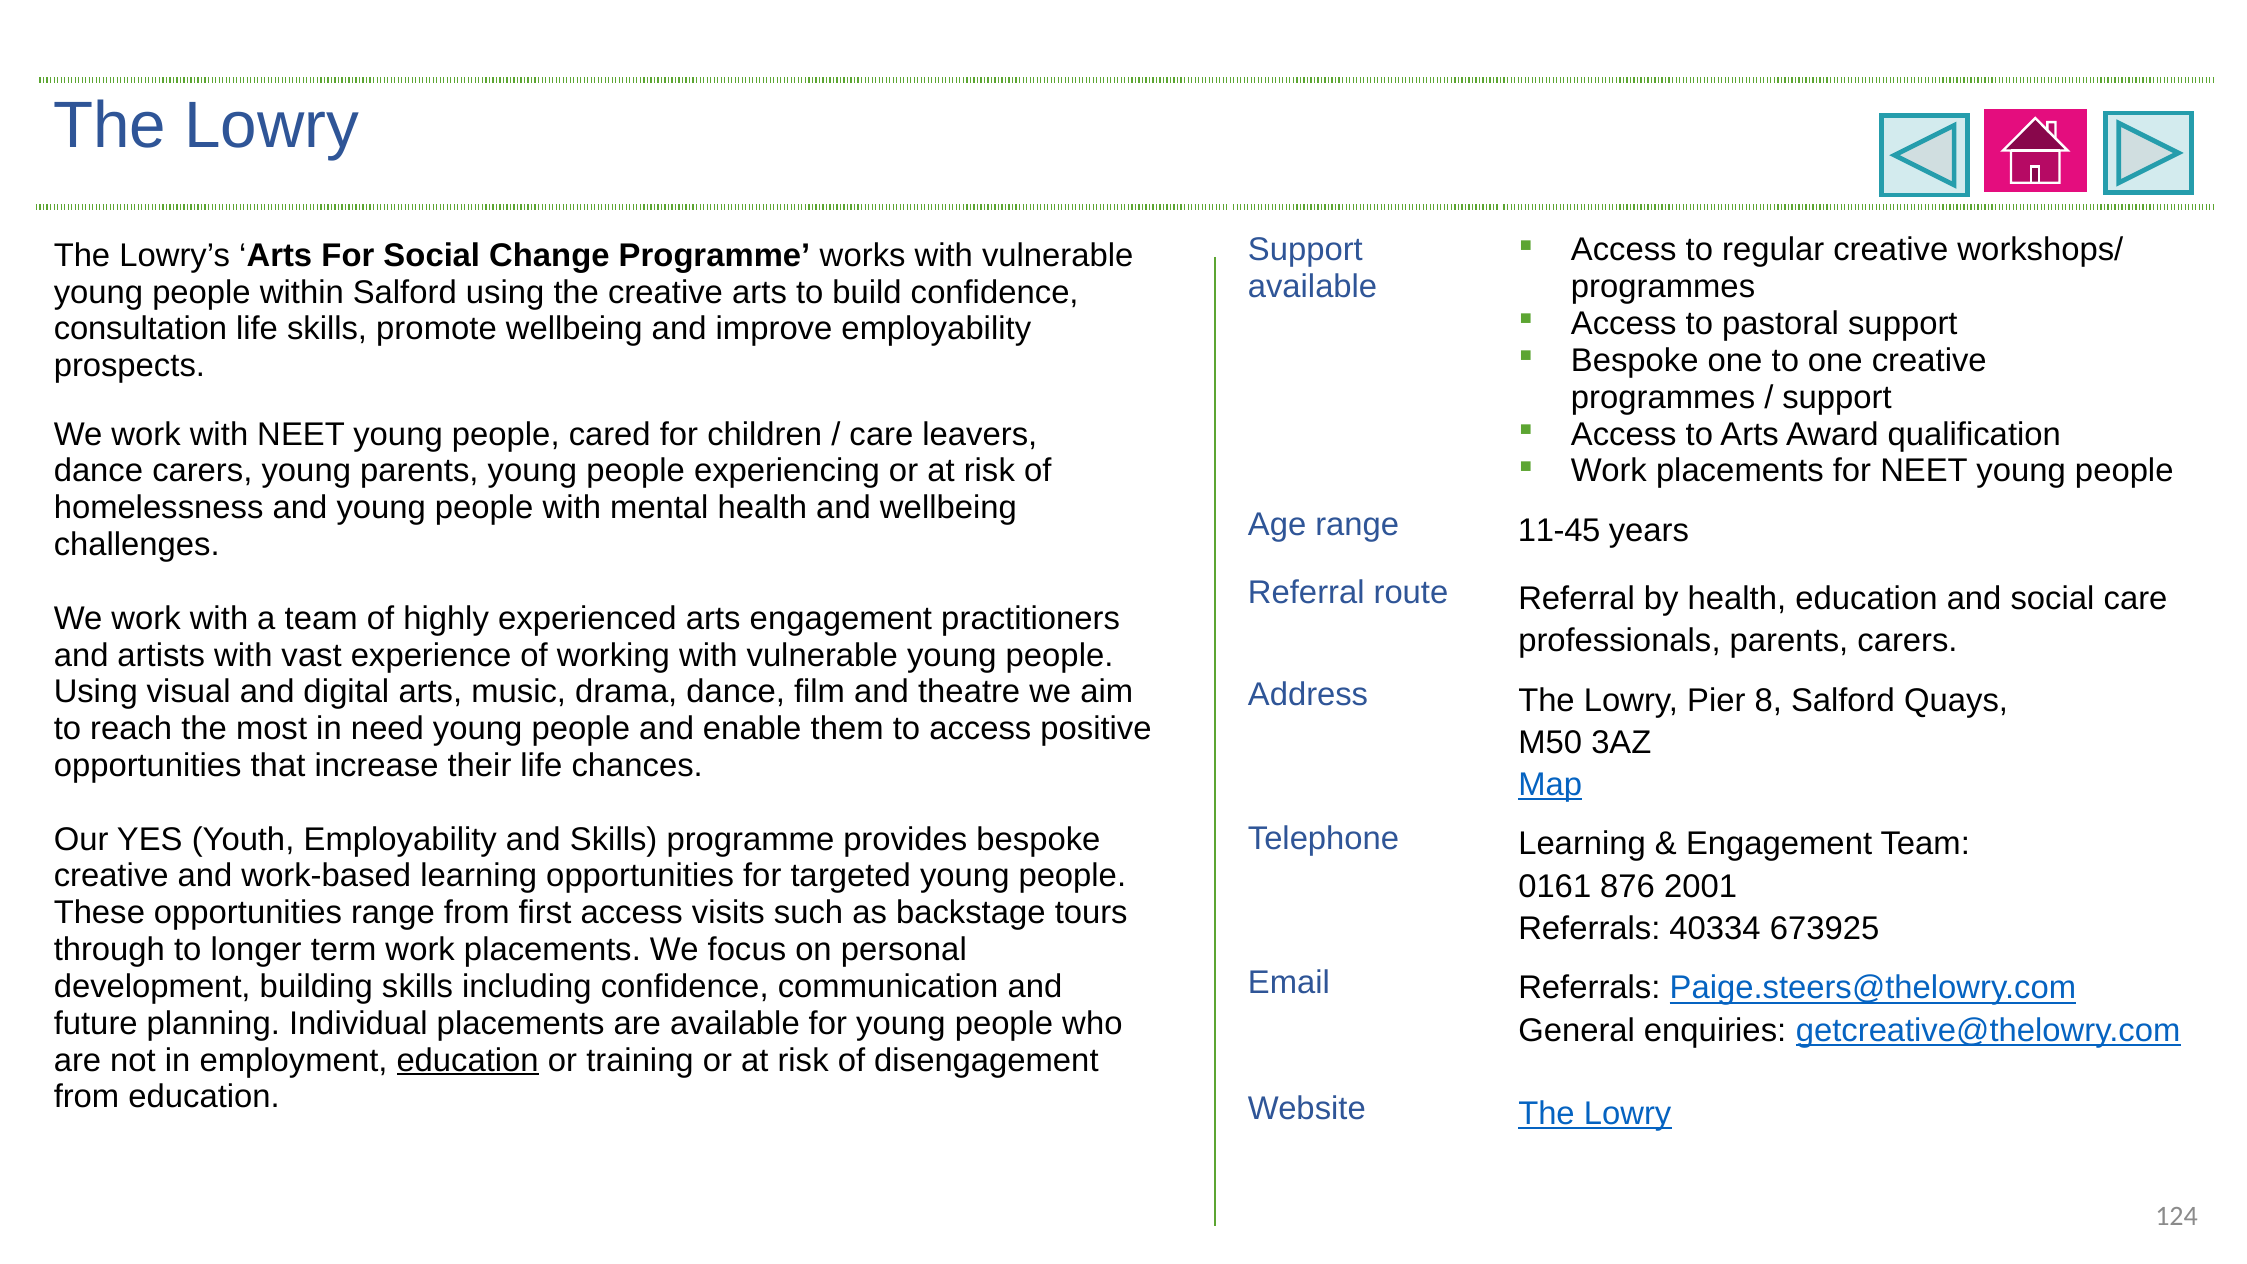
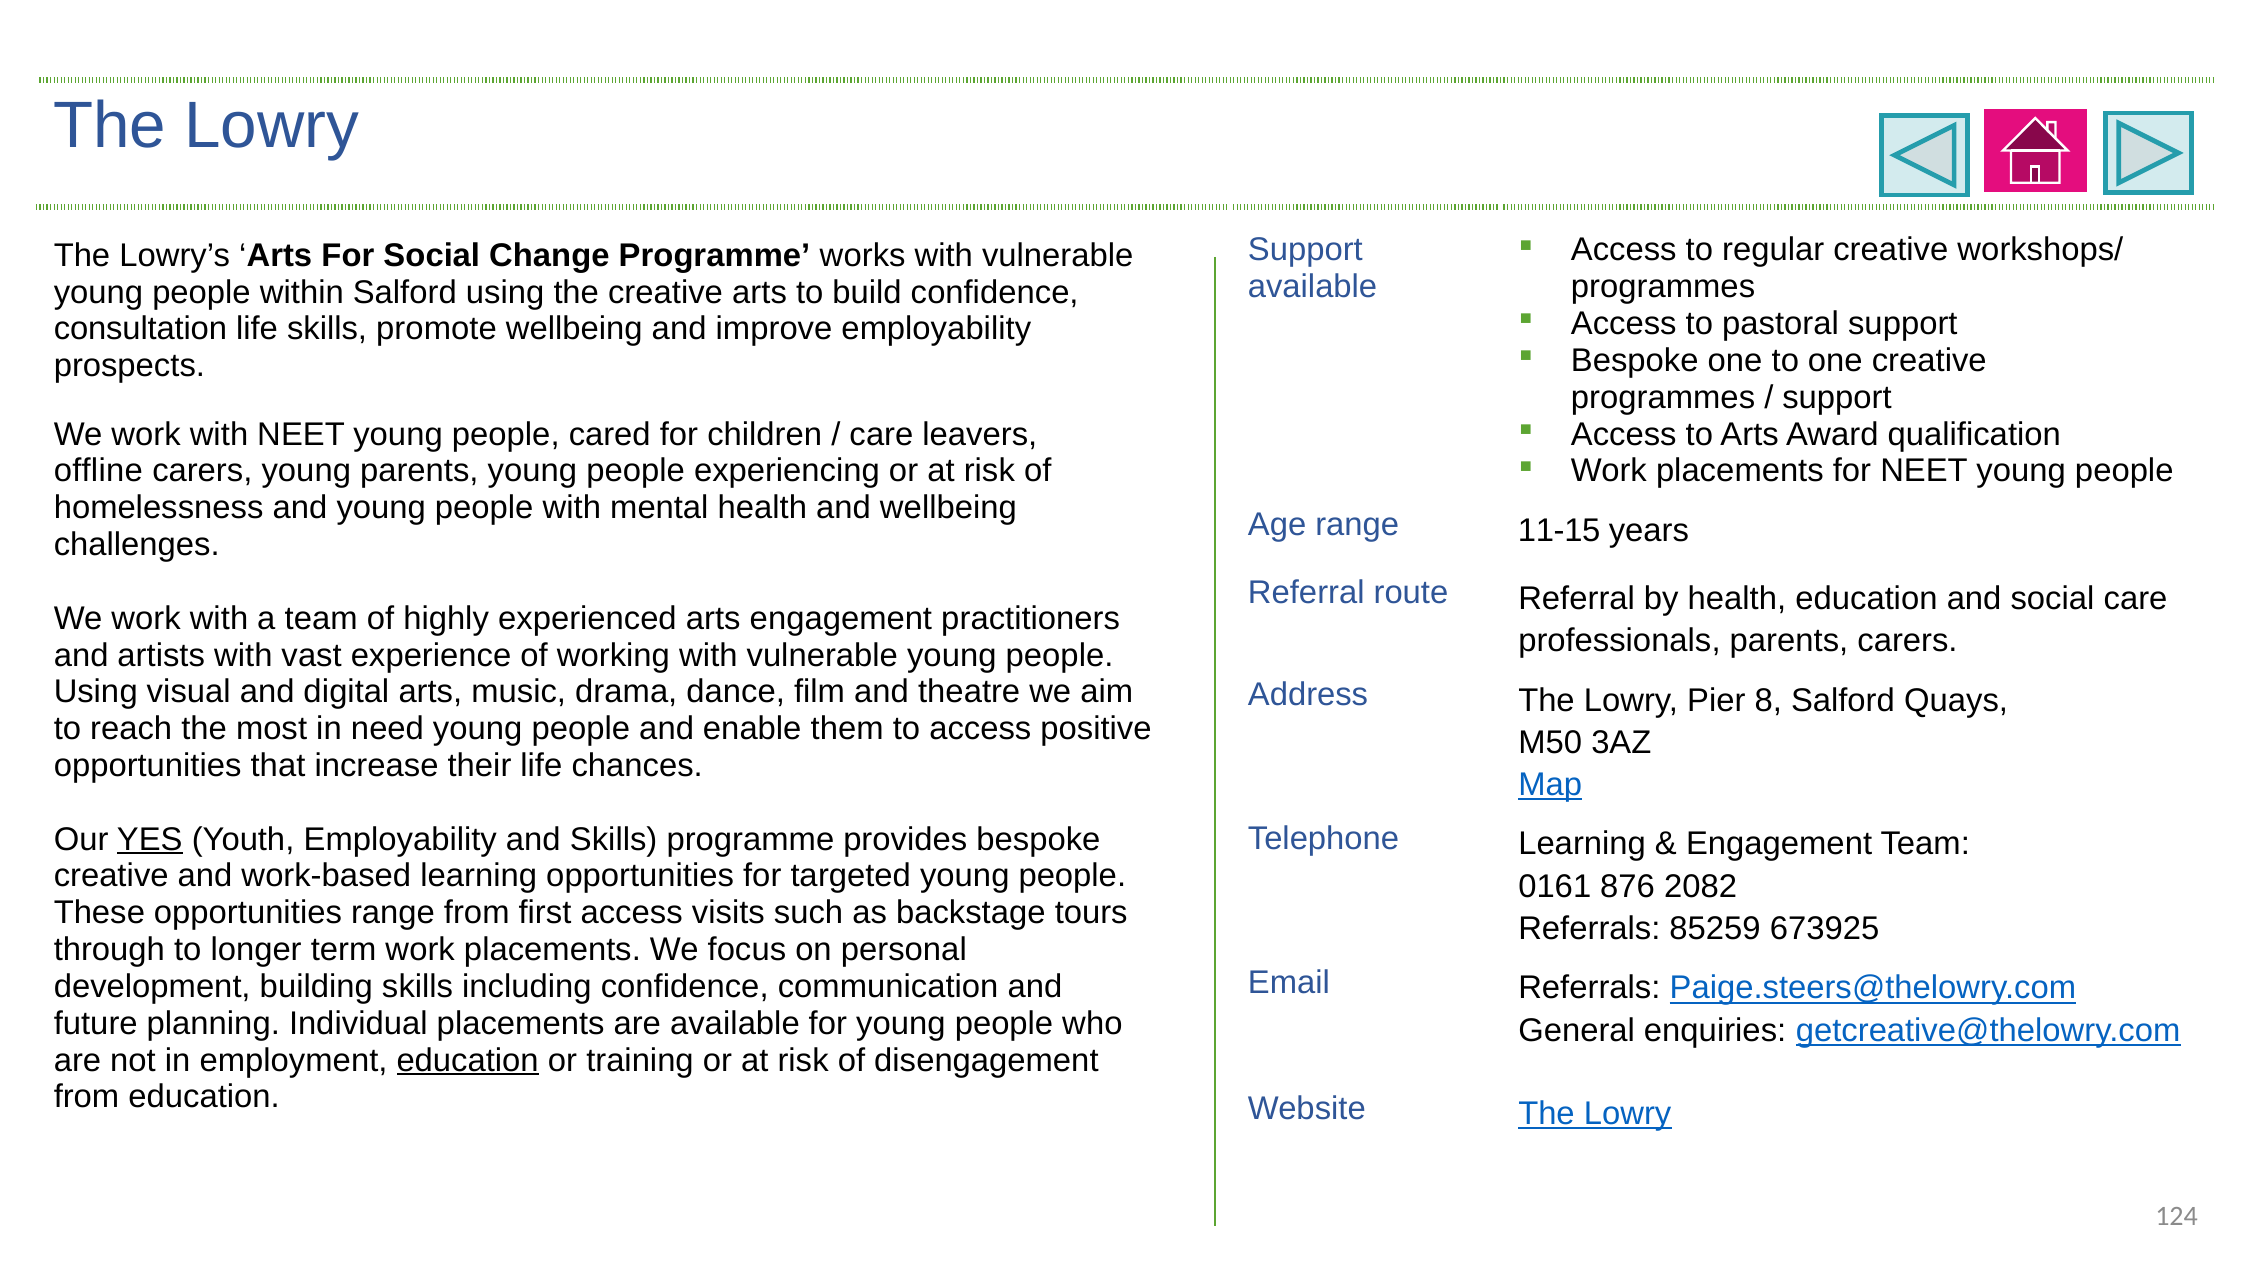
dance at (98, 471): dance -> offline
11-45: 11-45 -> 11-15
YES underline: none -> present
2001: 2001 -> 2082
40334: 40334 -> 85259
